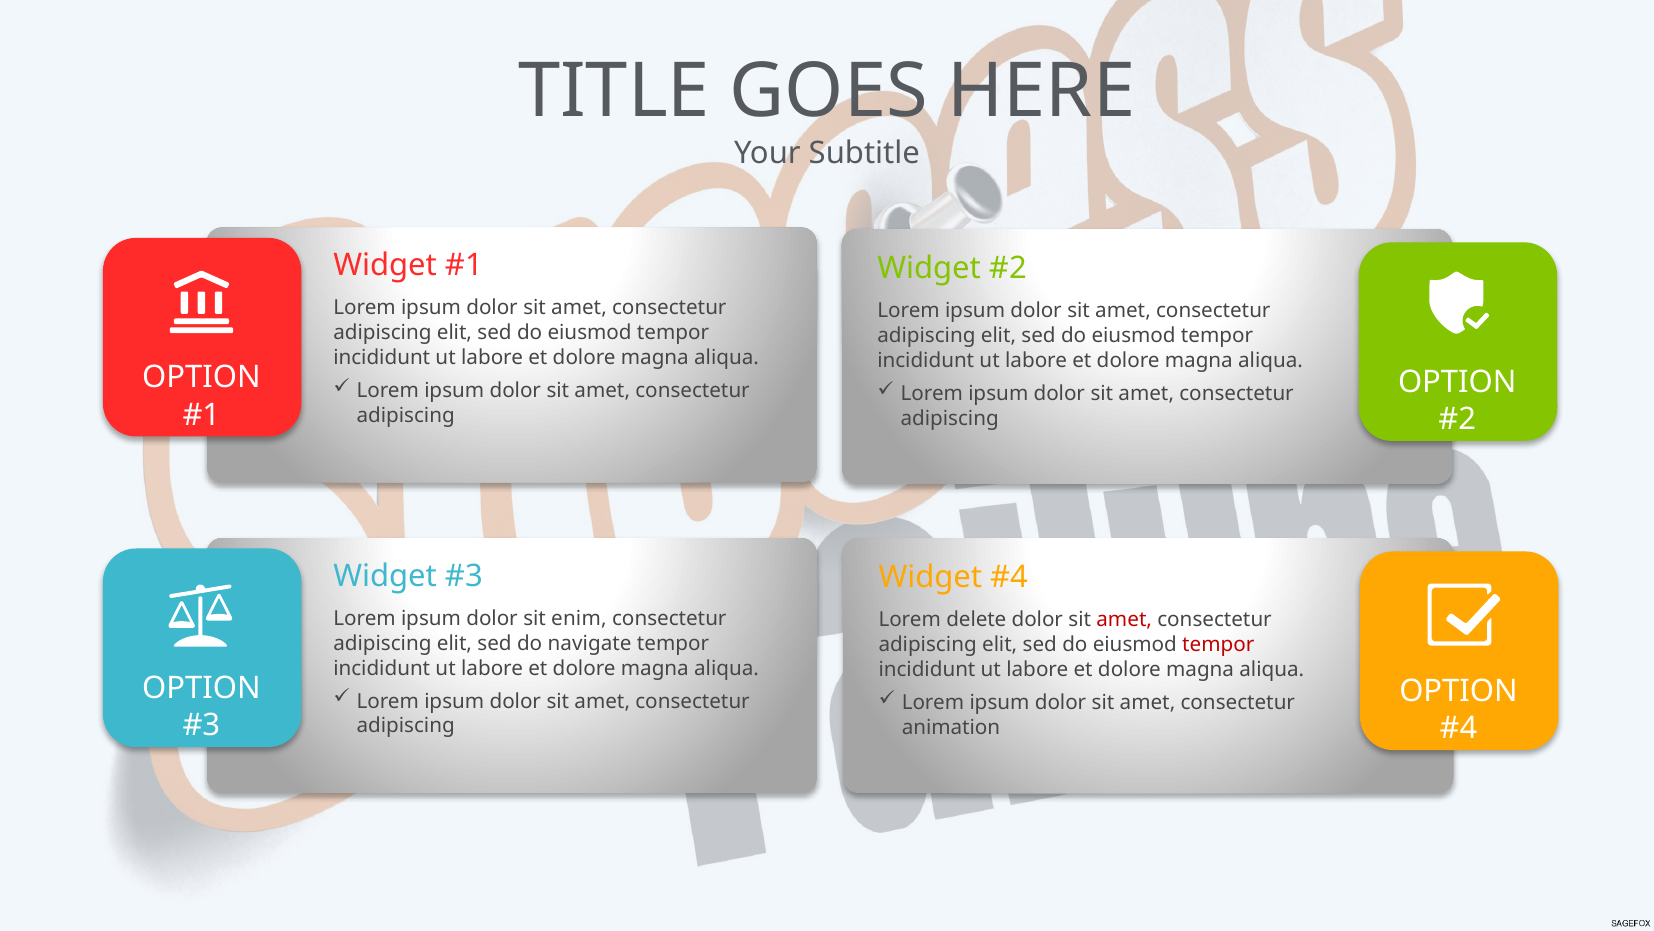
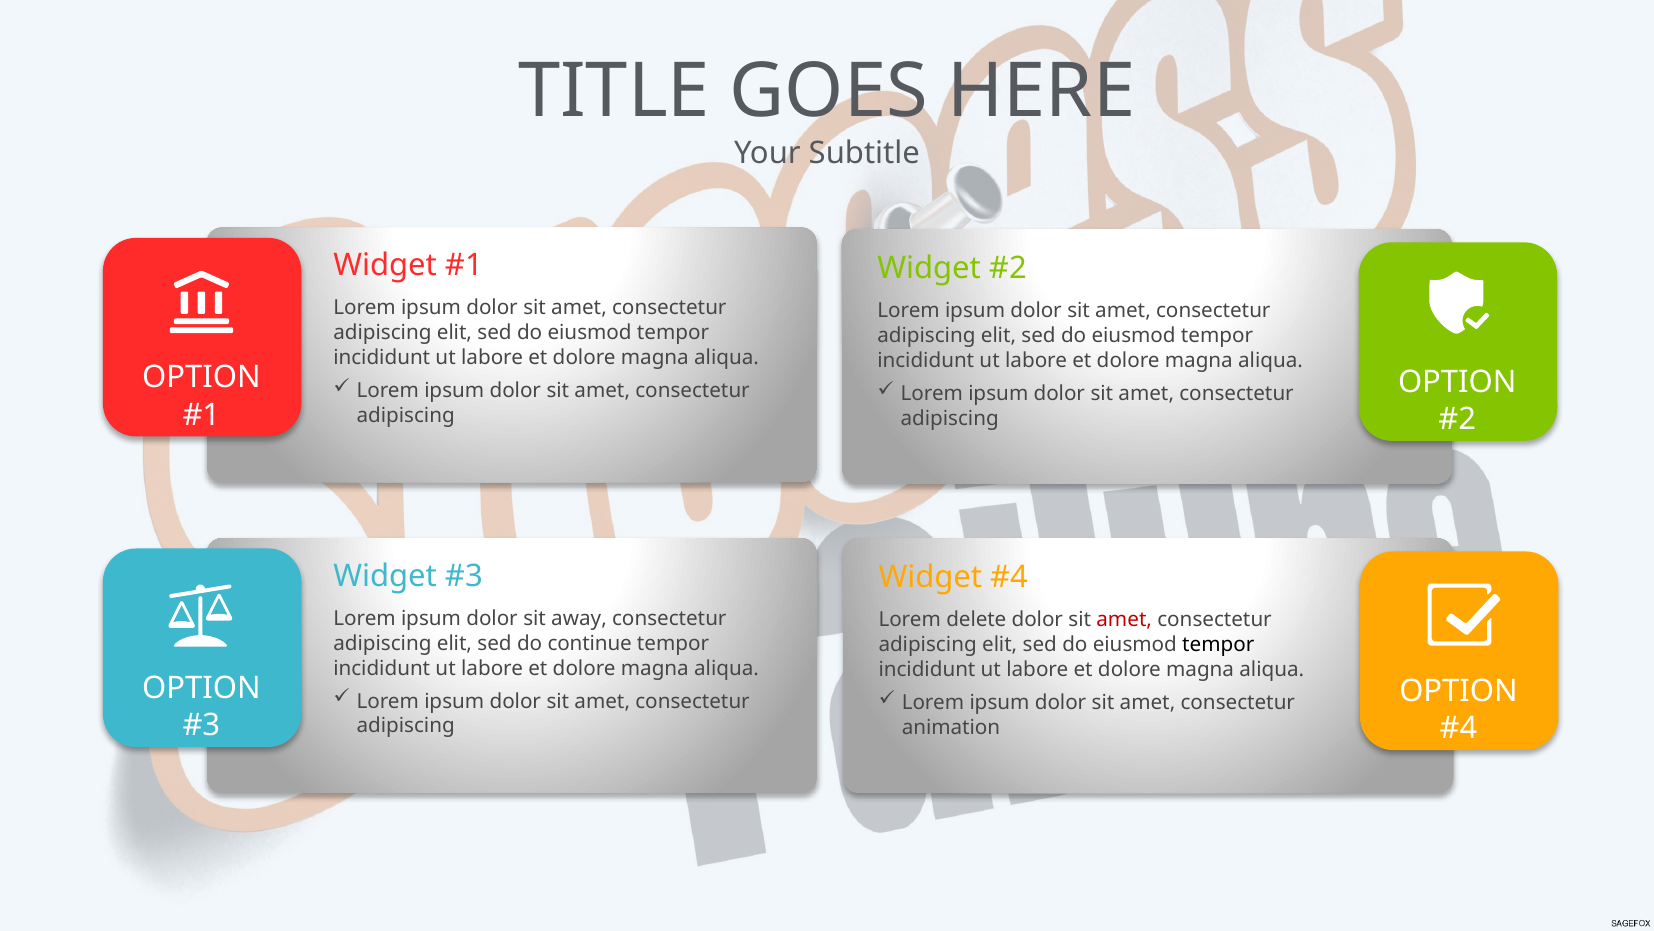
enim: enim -> away
navigate: navigate -> continue
tempor at (1218, 644) colour: red -> black
